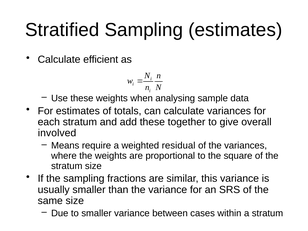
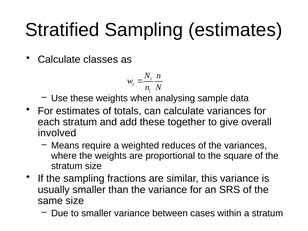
efficient: efficient -> classes
residual: residual -> reduces
